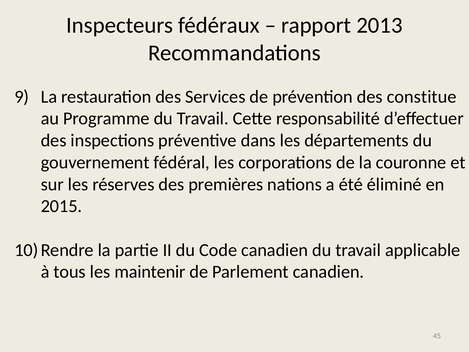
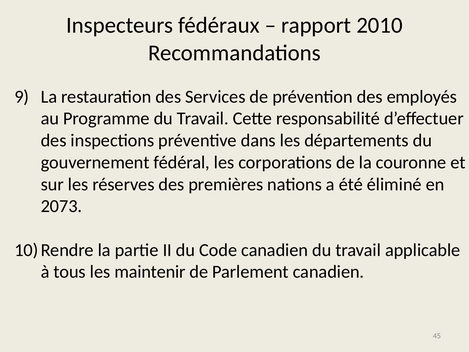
2013: 2013 -> 2010
constitue: constitue -> employés
2015: 2015 -> 2073
